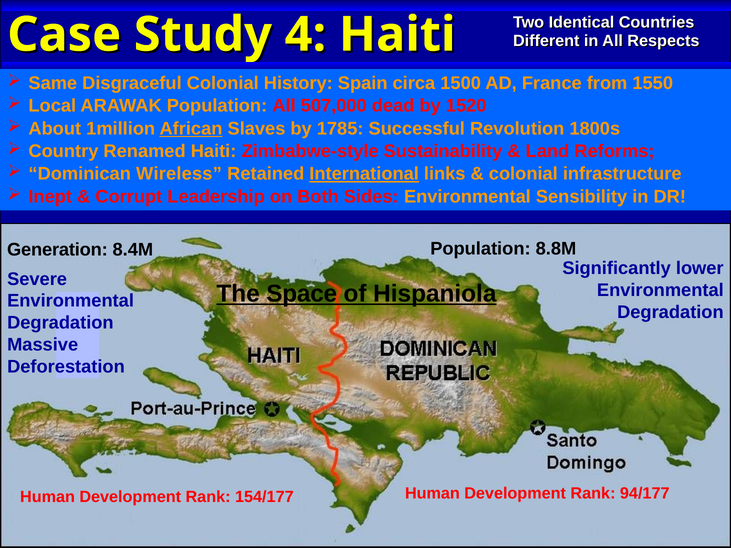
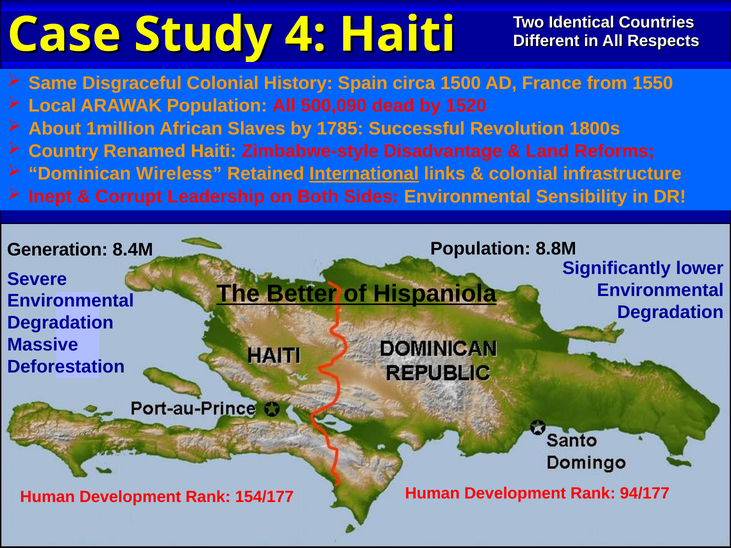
507,000: 507,000 -> 500,090
African underline: present -> none
Sustainability: Sustainability -> Disadvantage
Space: Space -> Better
